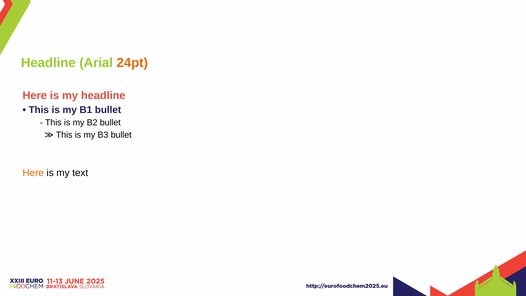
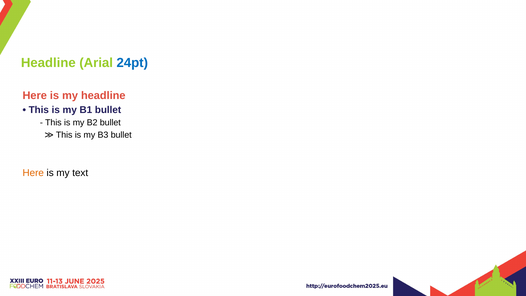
24pt colour: orange -> blue
